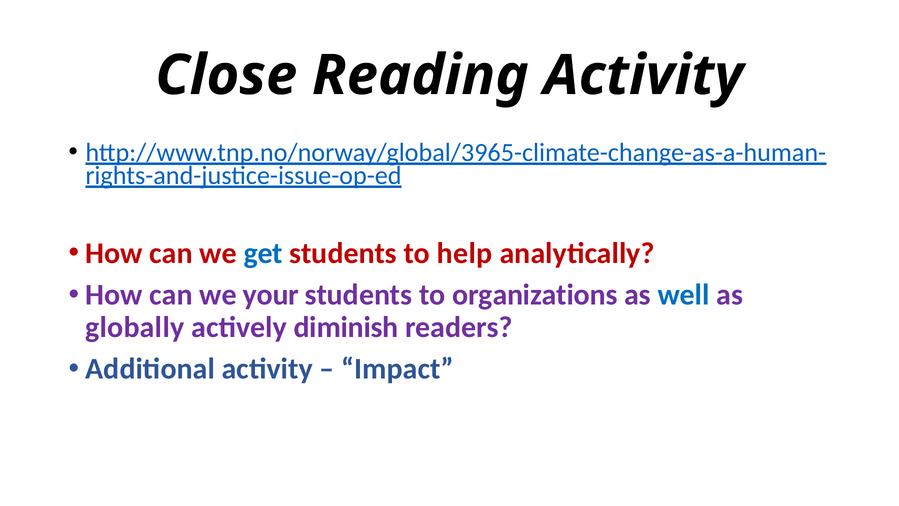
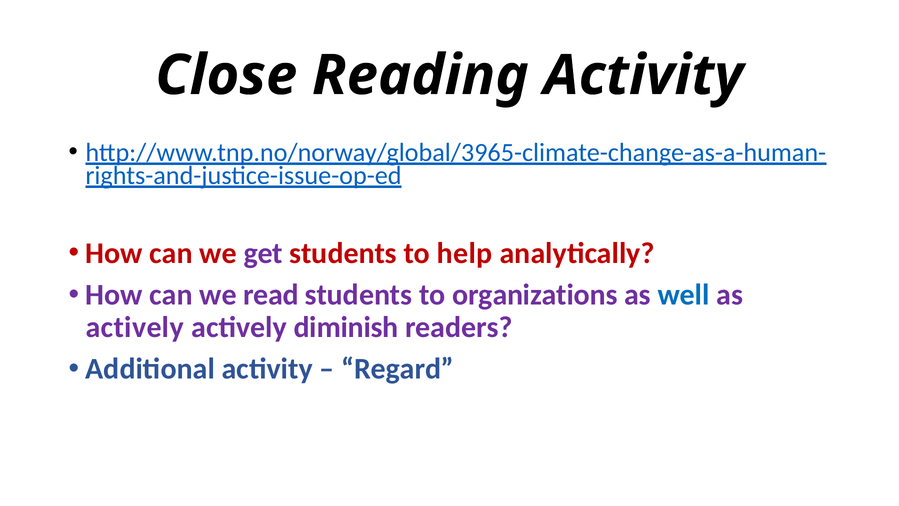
get colour: blue -> purple
your: your -> read
globally at (135, 327): globally -> actively
Impact: Impact -> Regard
